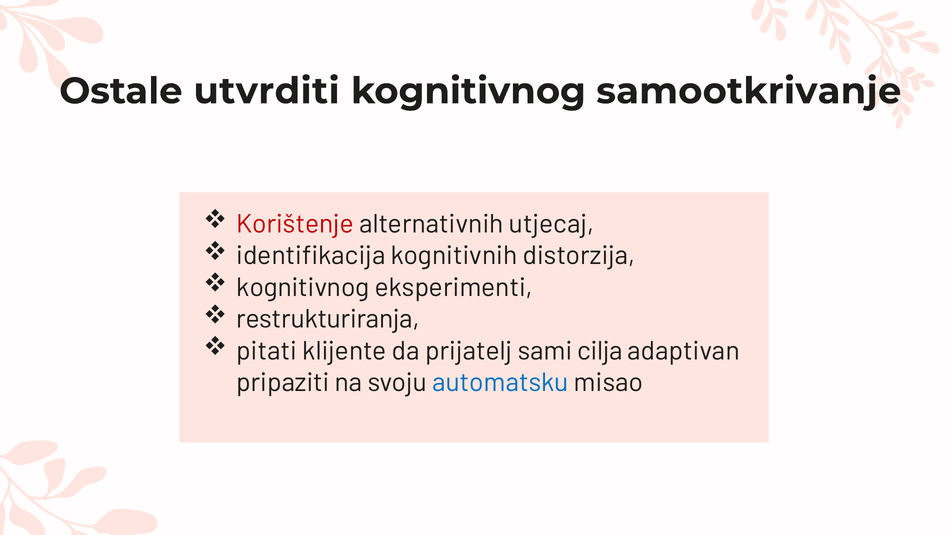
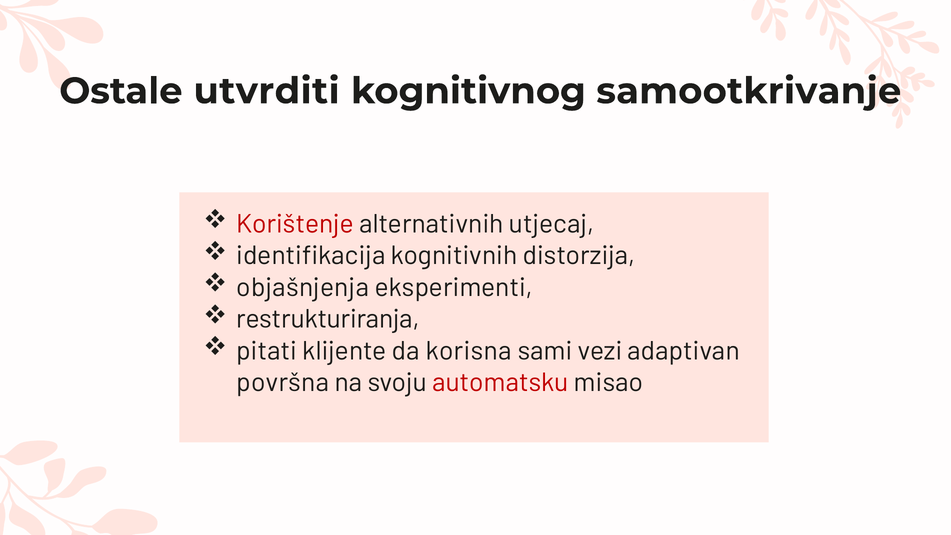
kognitivnog at (303, 287): kognitivnog -> objašnjenja
prijatelj: prijatelj -> korisna
cilja: cilja -> vezi
pripaziti: pripaziti -> površna
automatsku colour: blue -> red
